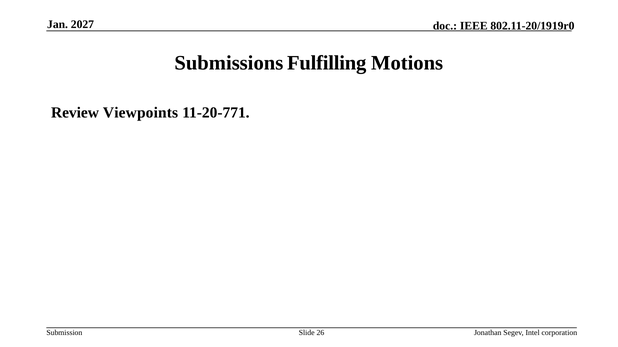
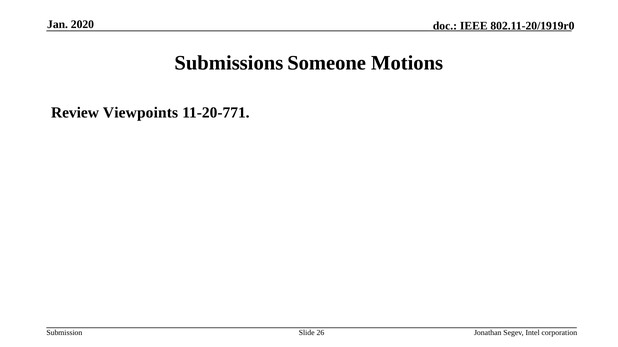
2027: 2027 -> 2020
Fulfilling: Fulfilling -> Someone
